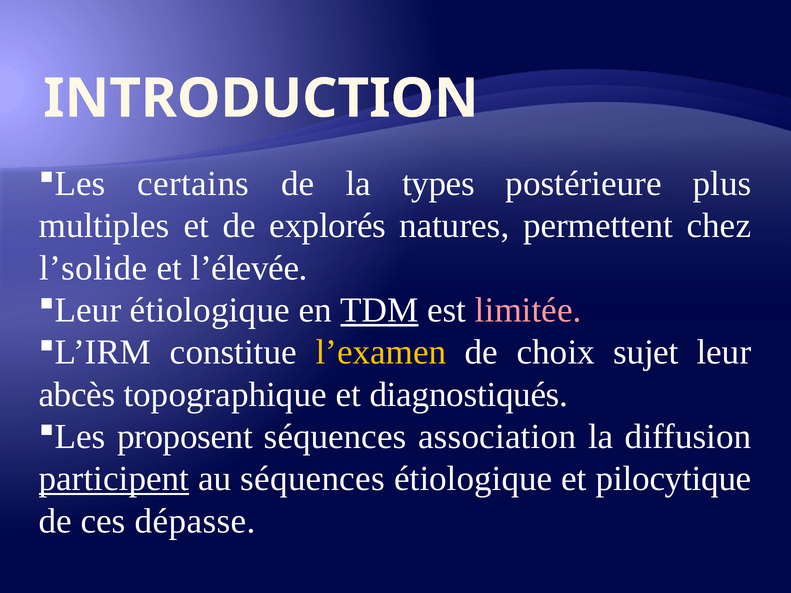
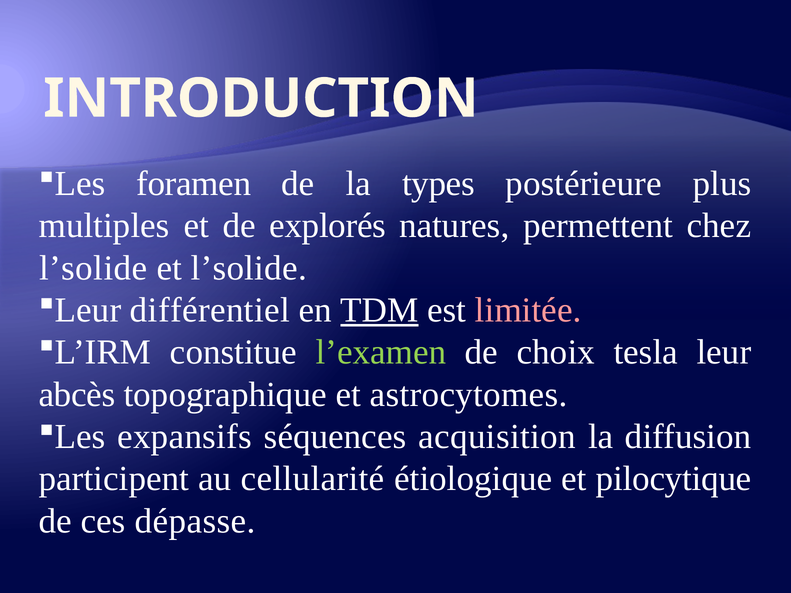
certains: certains -> foramen
et l’élevée: l’élevée -> l’solide
Leur étiologique: étiologique -> différentiel
l’examen colour: yellow -> light green
sujet: sujet -> tesla
diagnostiqués: diagnostiqués -> astrocytomes
proposent: proposent -> expansifs
association: association -> acquisition
participent underline: present -> none
au séquences: séquences -> cellularité
